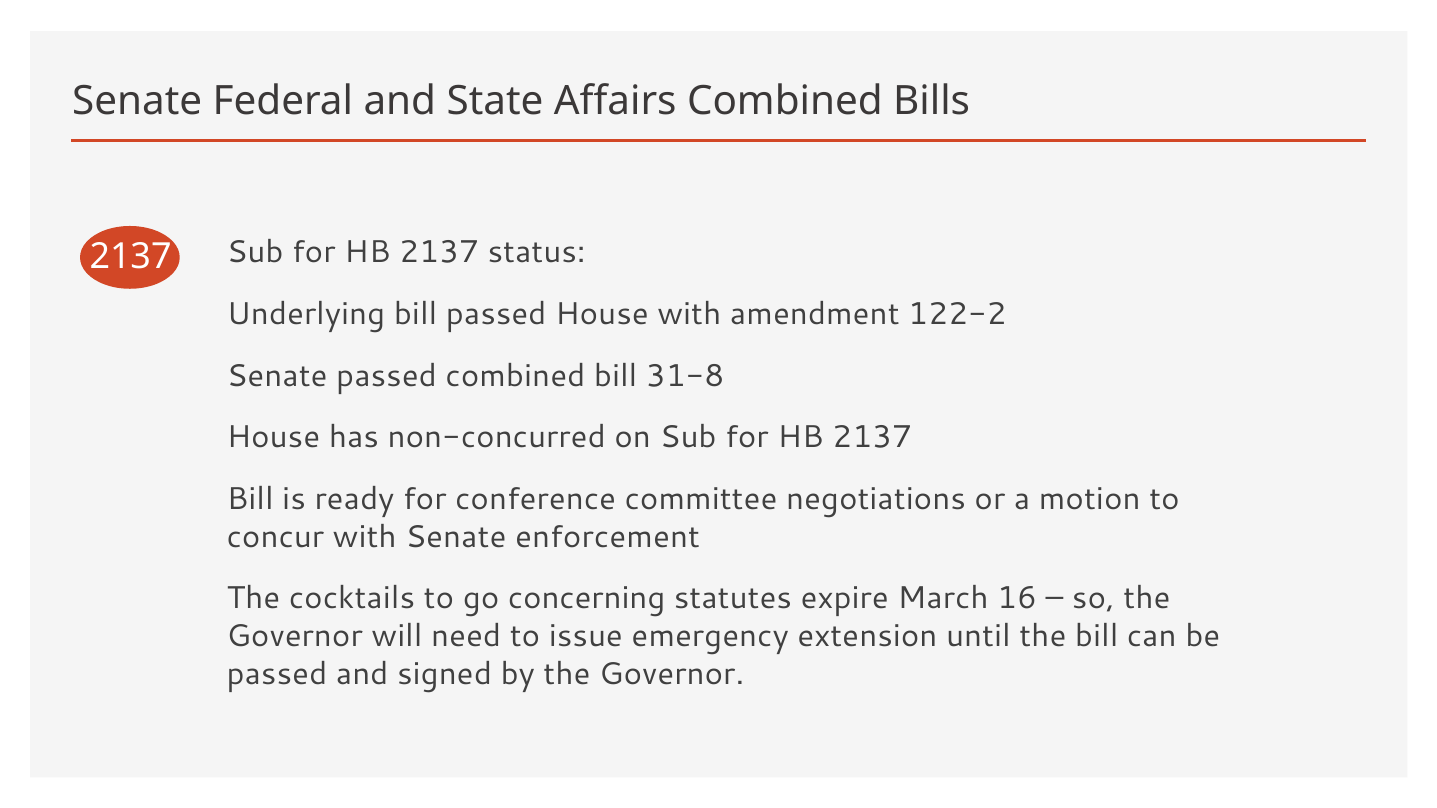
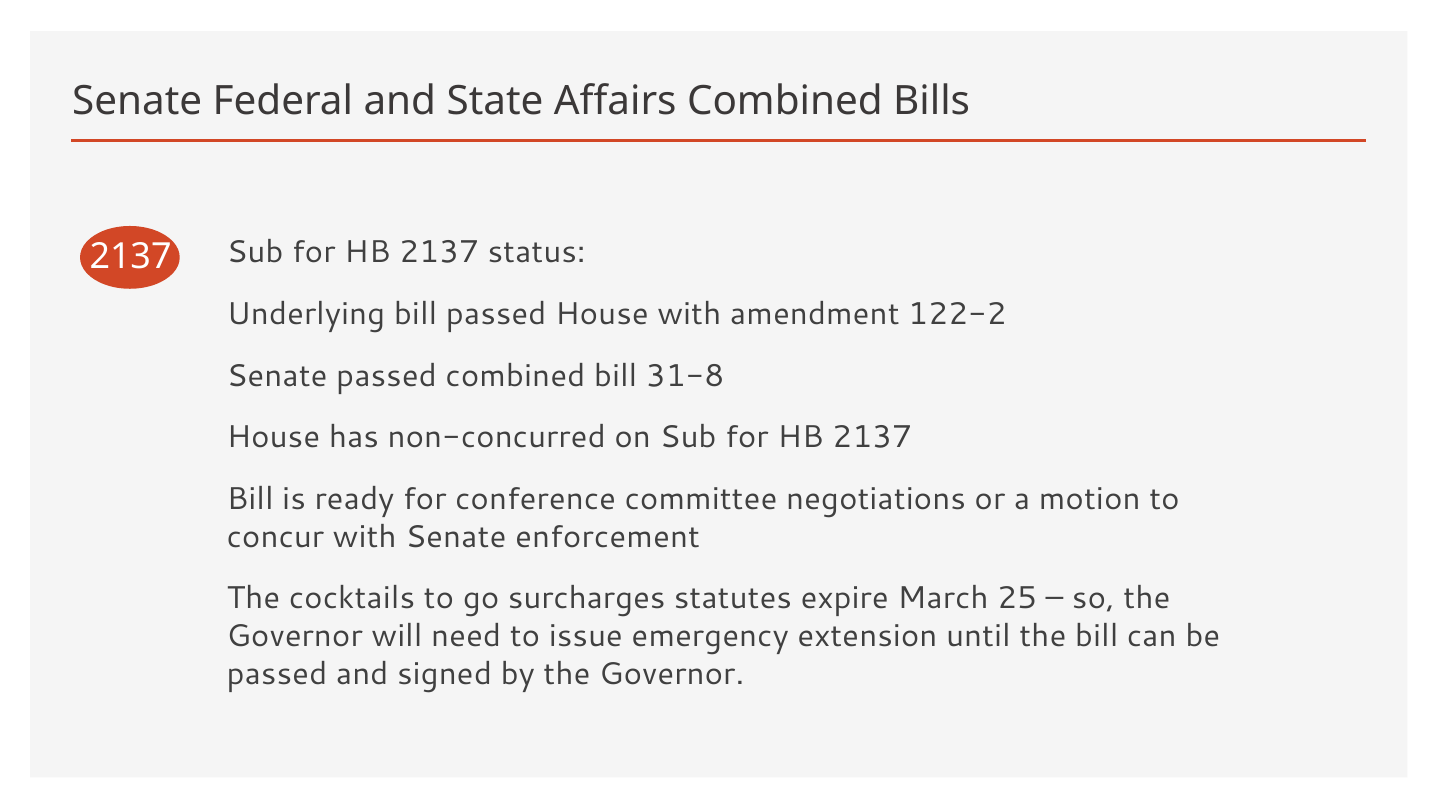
concerning: concerning -> surcharges
16: 16 -> 25
